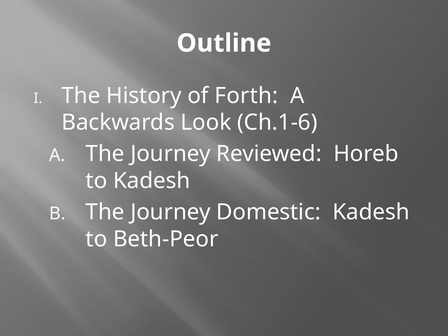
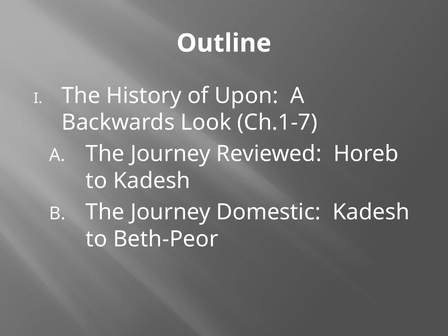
Forth: Forth -> Upon
Ch.1-6: Ch.1-6 -> Ch.1-7
